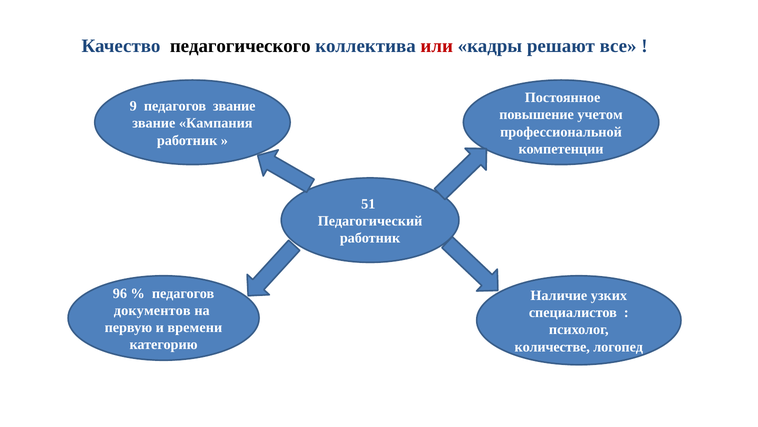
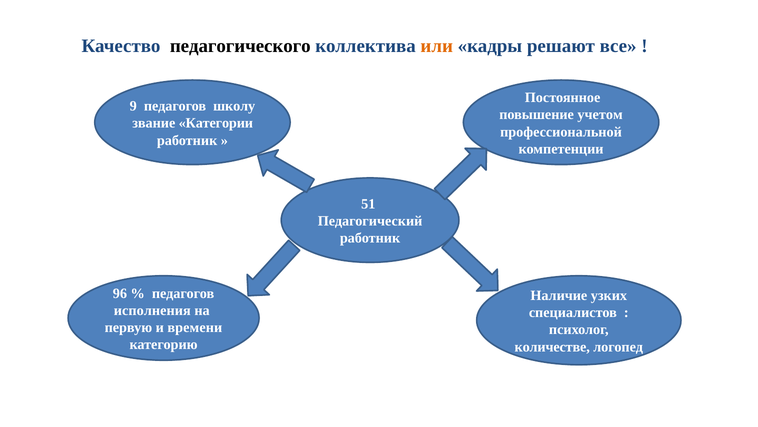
или colour: red -> orange
педагогов звание: звание -> школу
Кампания: Кампания -> Категории
документов: документов -> исполнения
